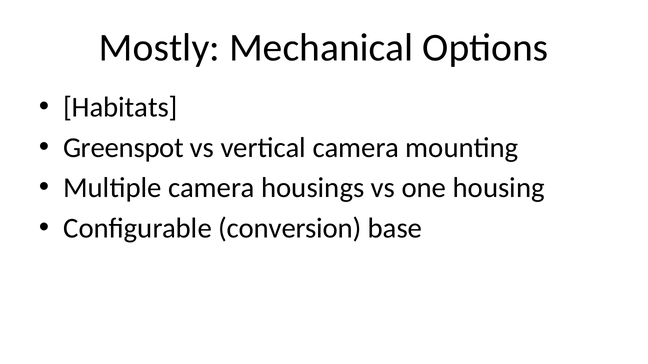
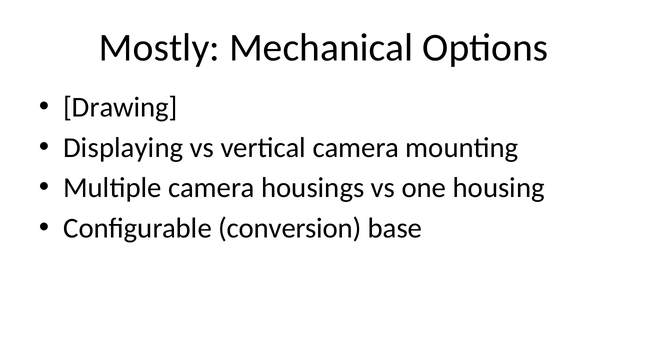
Habitats: Habitats -> Drawing
Greenspot: Greenspot -> Displaying
